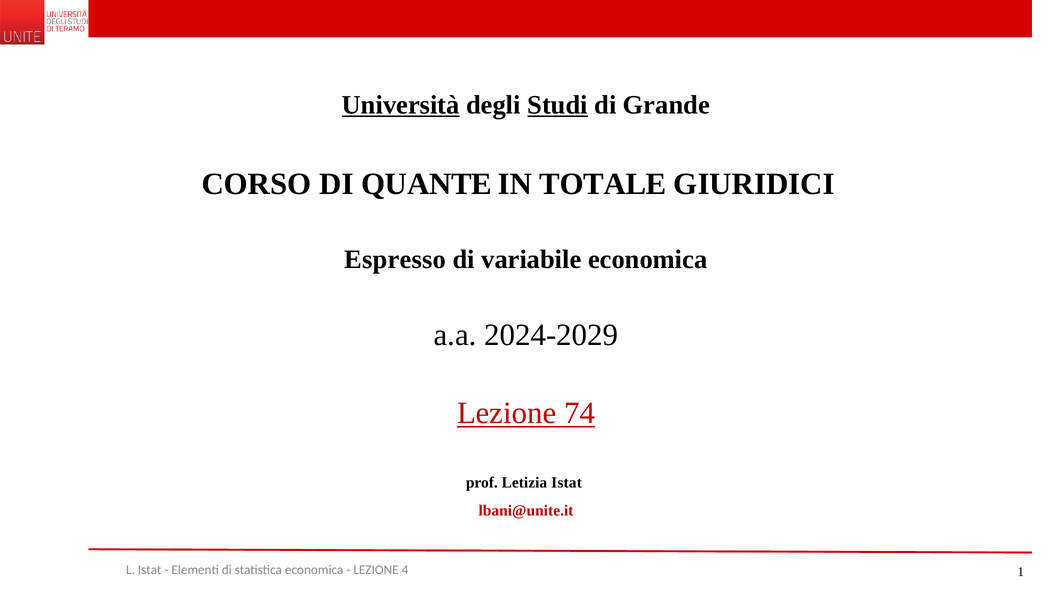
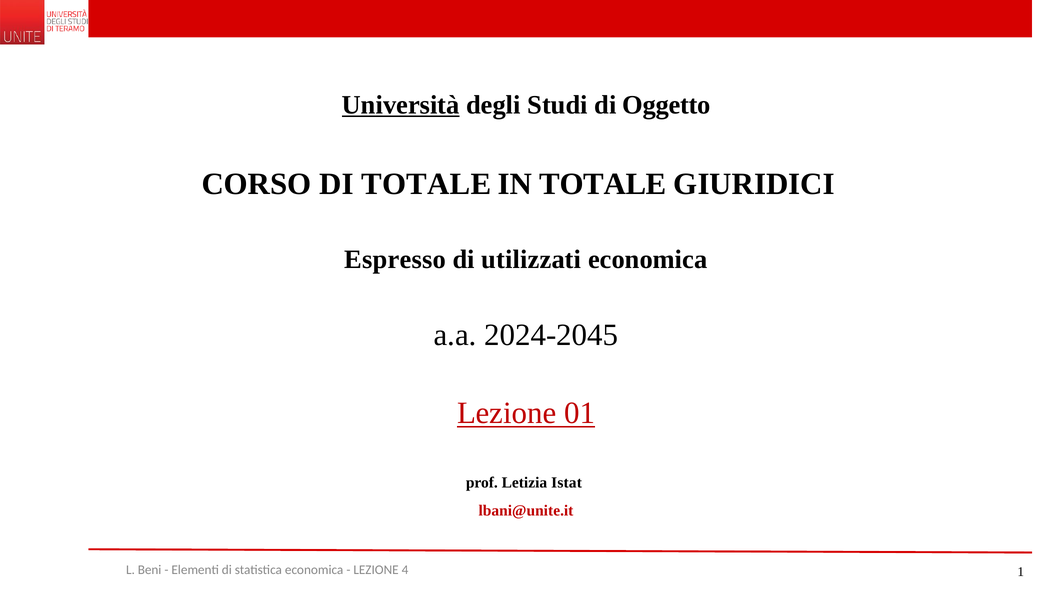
Studi underline: present -> none
Grande: Grande -> Oggetto
DI QUANTE: QUANTE -> TOTALE
variabile: variabile -> utilizzati
2024-2029: 2024-2029 -> 2024-2045
74: 74 -> 01
L Istat: Istat -> Beni
